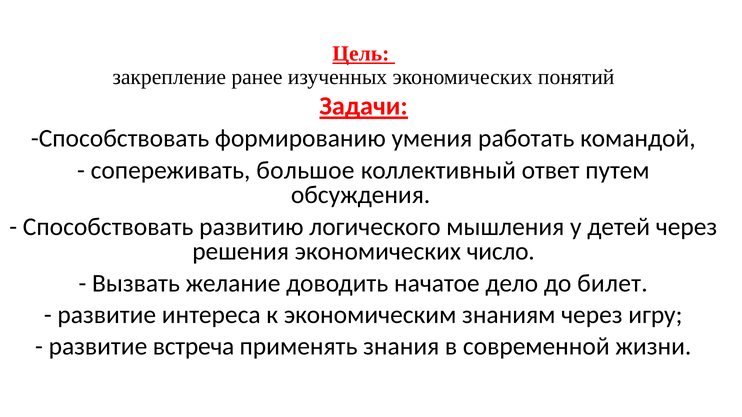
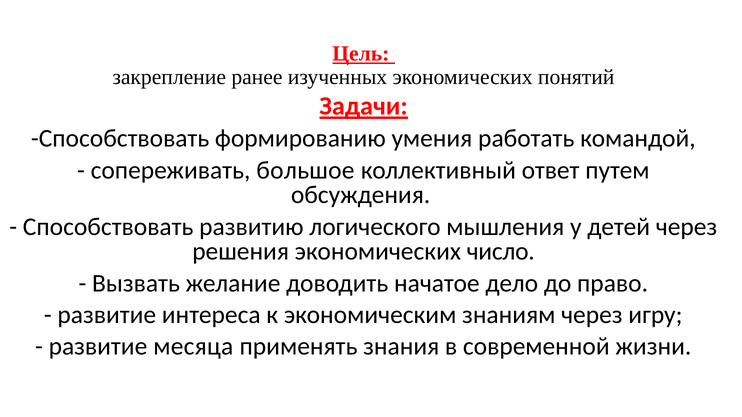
билет: билет -> право
встреча: встреча -> месяца
